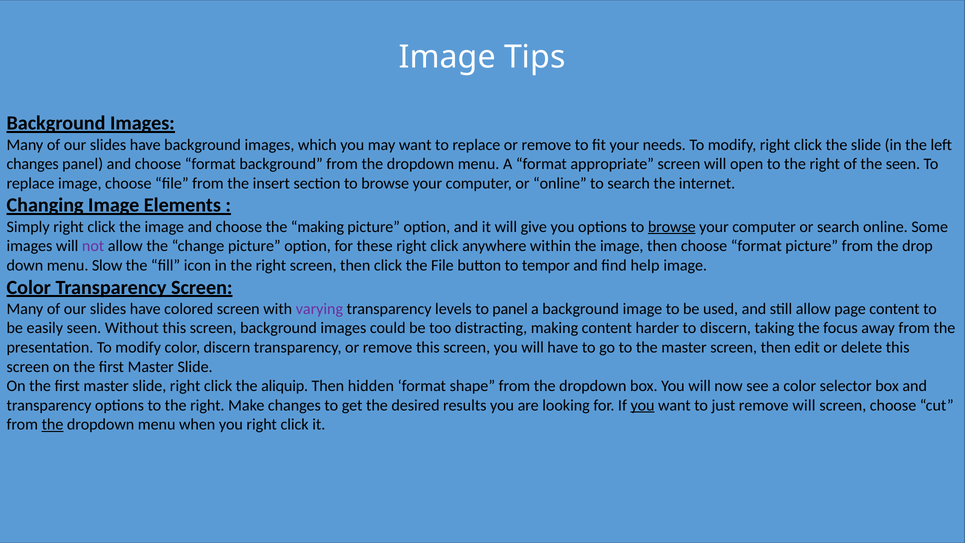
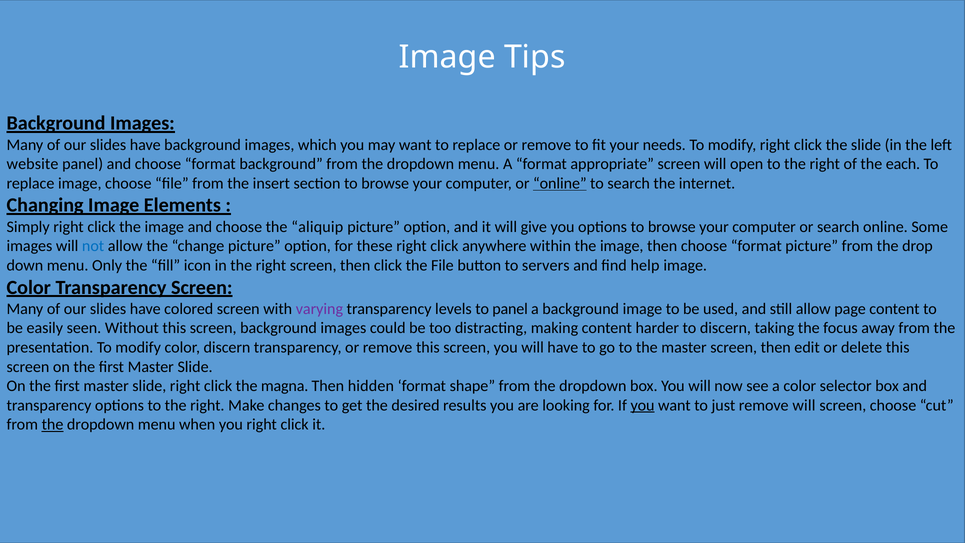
changes at (33, 164): changes -> website
the seen: seen -> each
online at (560, 183) underline: none -> present
the making: making -> aliquip
browse at (672, 227) underline: present -> none
not colour: purple -> blue
Slow: Slow -> Only
tempor: tempor -> servers
aliquip: aliquip -> magna
